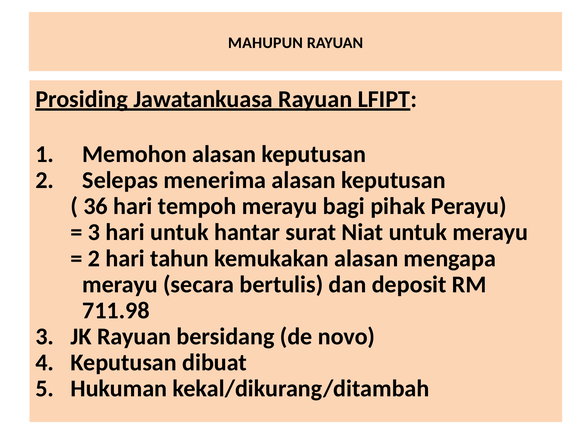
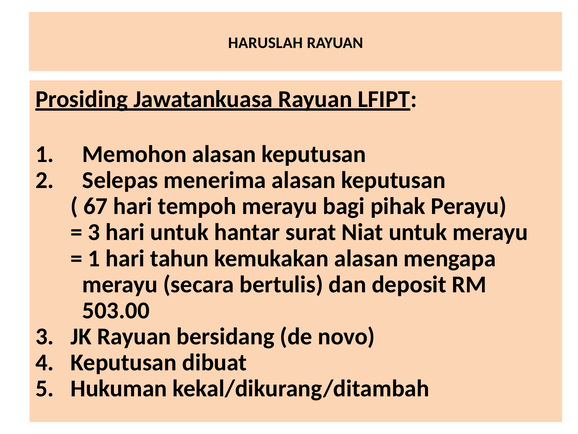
MAHUPUN: MAHUPUN -> HARUSLAH
36: 36 -> 67
2 at (94, 258): 2 -> 1
711.98: 711.98 -> 503.00
